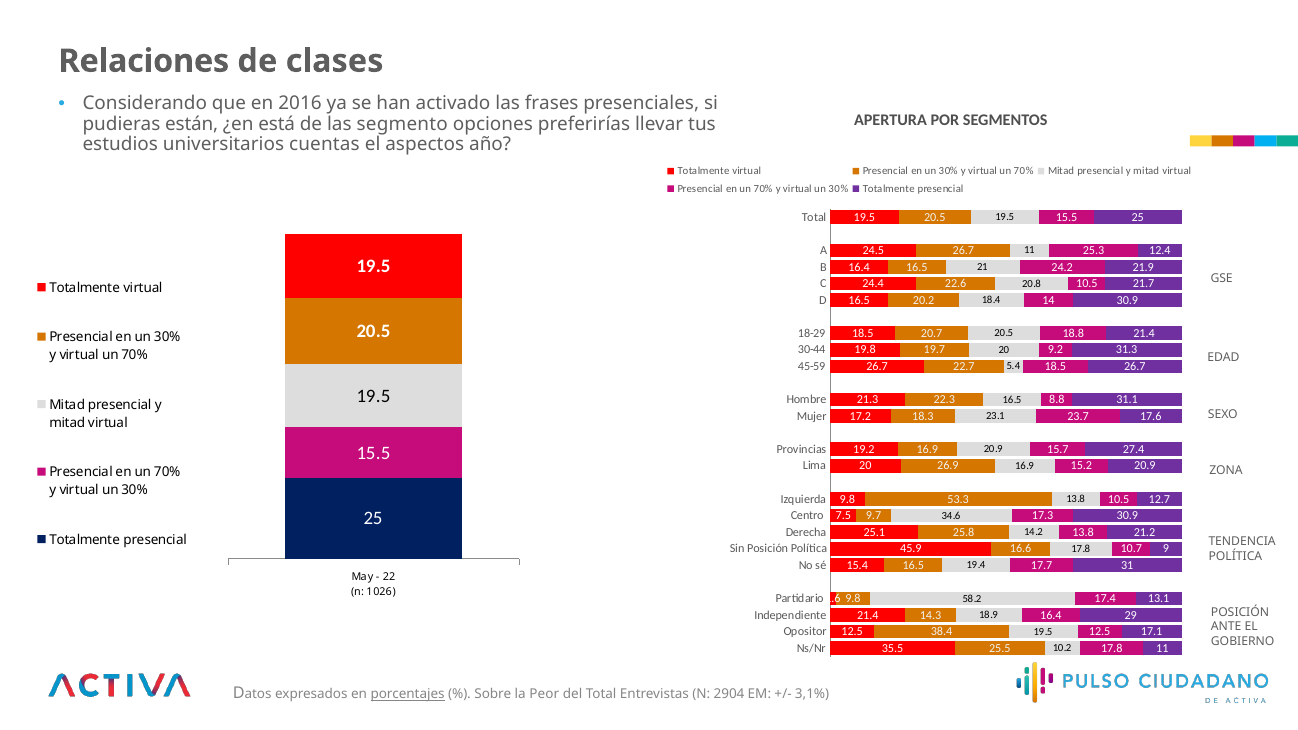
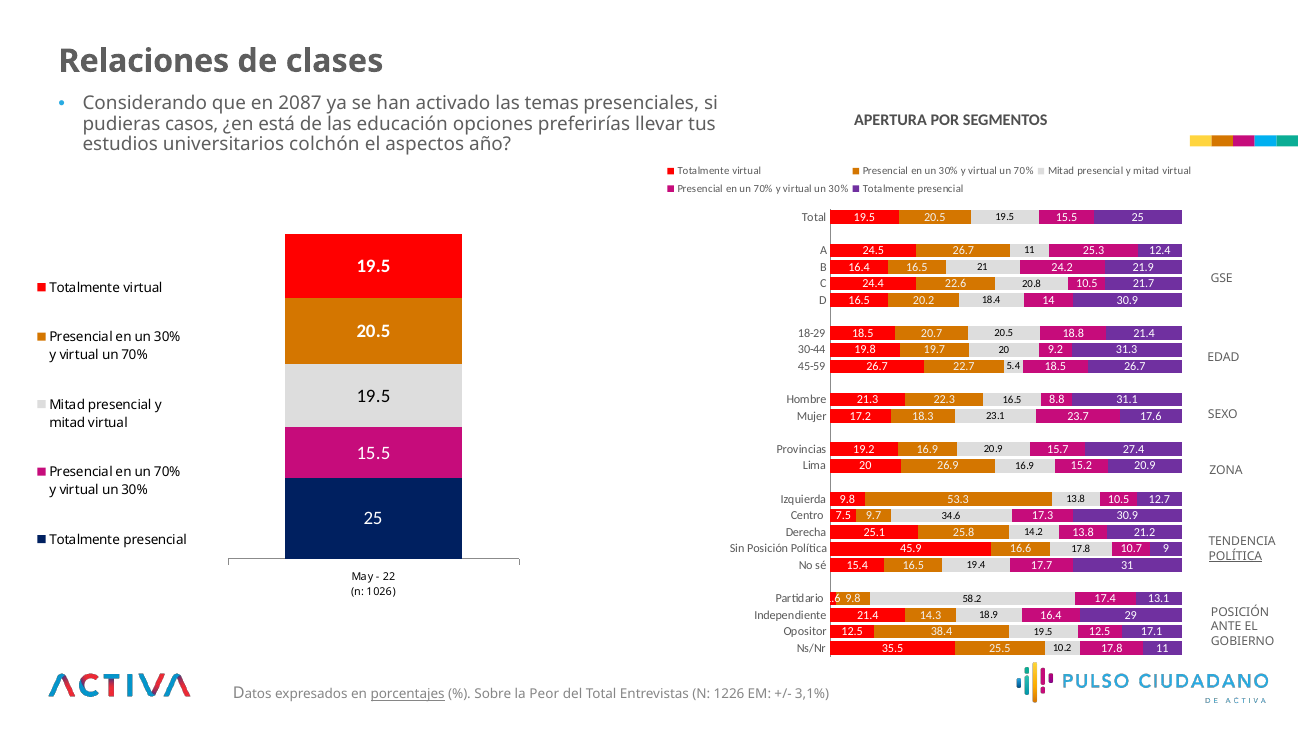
2016: 2016 -> 2087
frases: frases -> temas
están: están -> casos
segmento: segmento -> educación
cuentas: cuentas -> colchón
POLÍTICA at (1235, 556) underline: none -> present
2904: 2904 -> 1226
